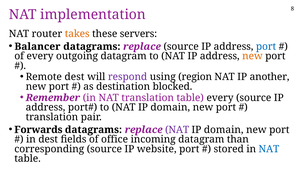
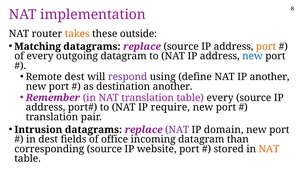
servers: servers -> outside
Balancer: Balancer -> Matching
port at (266, 47) colour: blue -> orange
new at (252, 56) colour: orange -> blue
region: region -> define
destination blocked: blocked -> another
to NAT IP domain: domain -> require
Forwards: Forwards -> Intrusion
NAT at (269, 149) colour: blue -> orange
